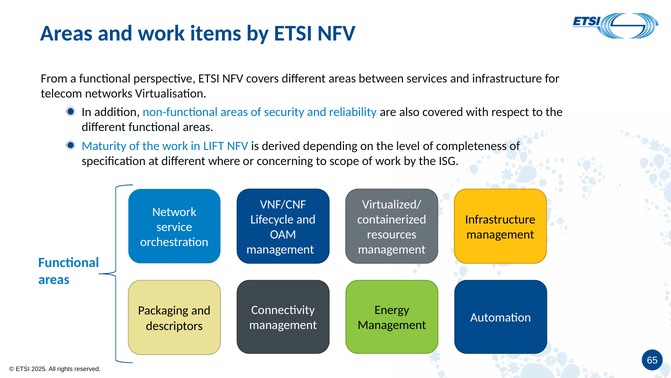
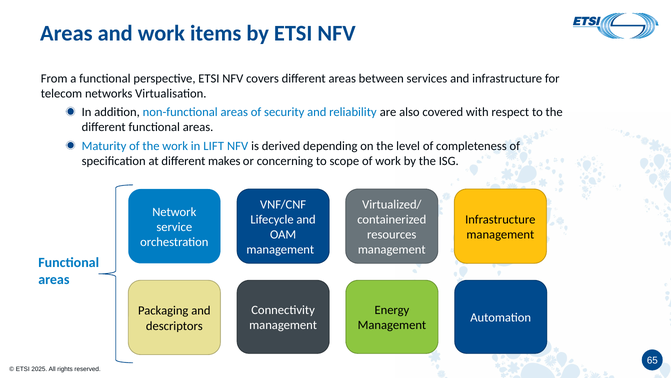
where: where -> makes
